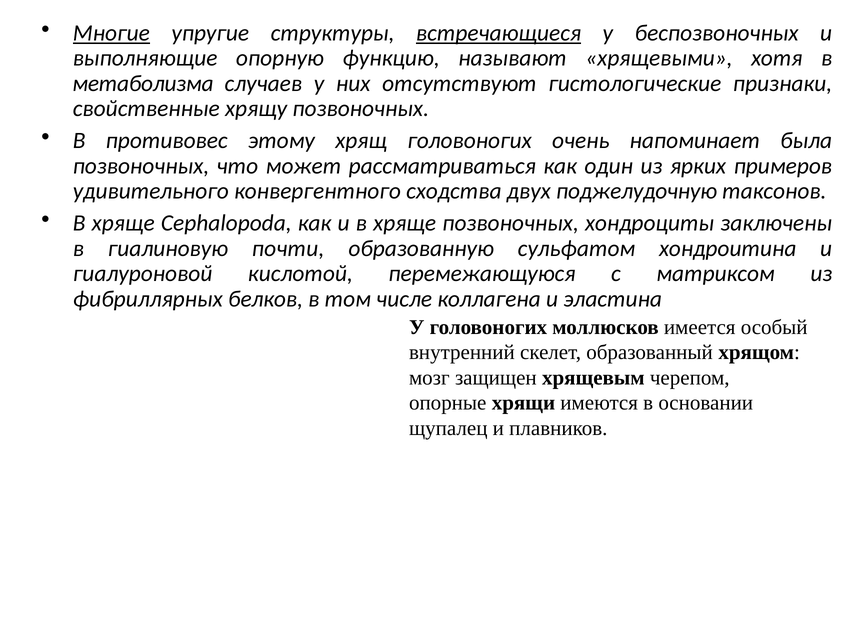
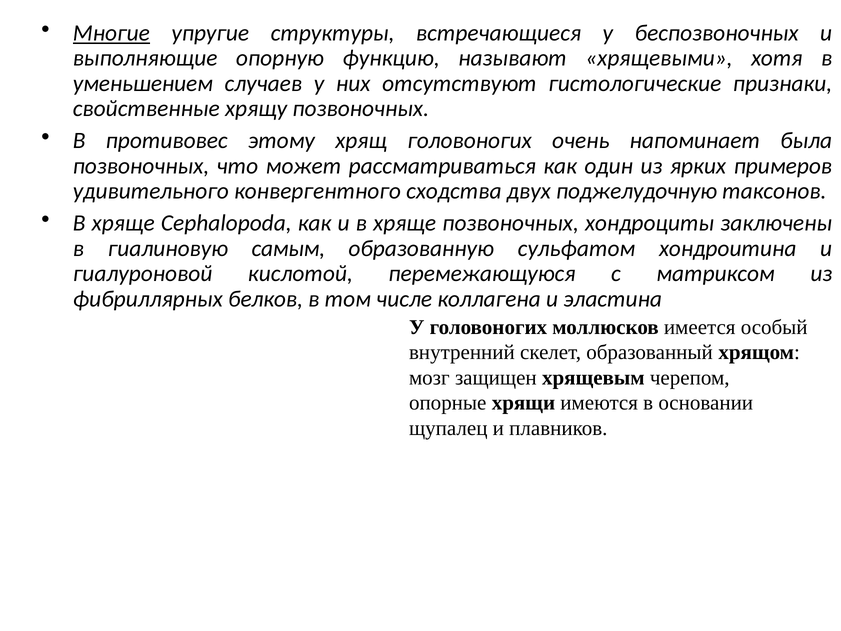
встречающиеся underline: present -> none
метаболизма: метаболизма -> уменьшением
почти: почти -> самым
